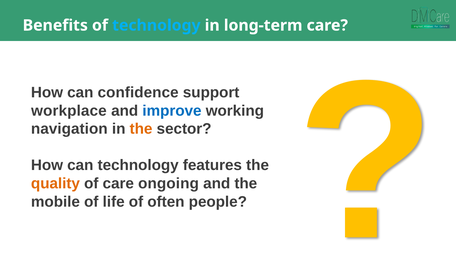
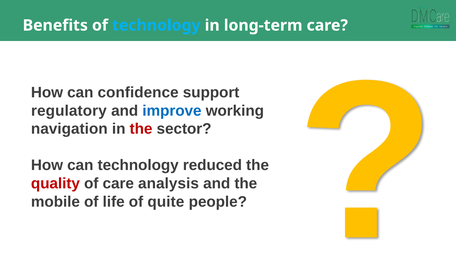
workplace: workplace -> regulatory
the at (141, 129) colour: orange -> red
features: features -> reduced
quality colour: orange -> red
ongoing: ongoing -> analysis
often: often -> quite
